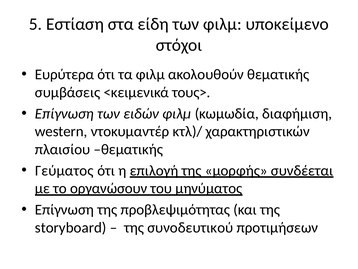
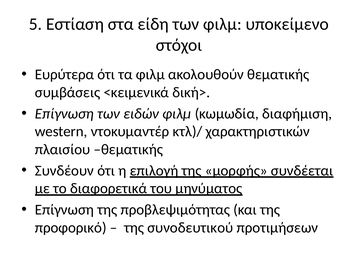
τους>: τους> -> δική>
Γεύματος: Γεύματος -> Συνδέουν
οργανώσουν: οργανώσουν -> διαφορετικά
storyboard: storyboard -> προφορικό
